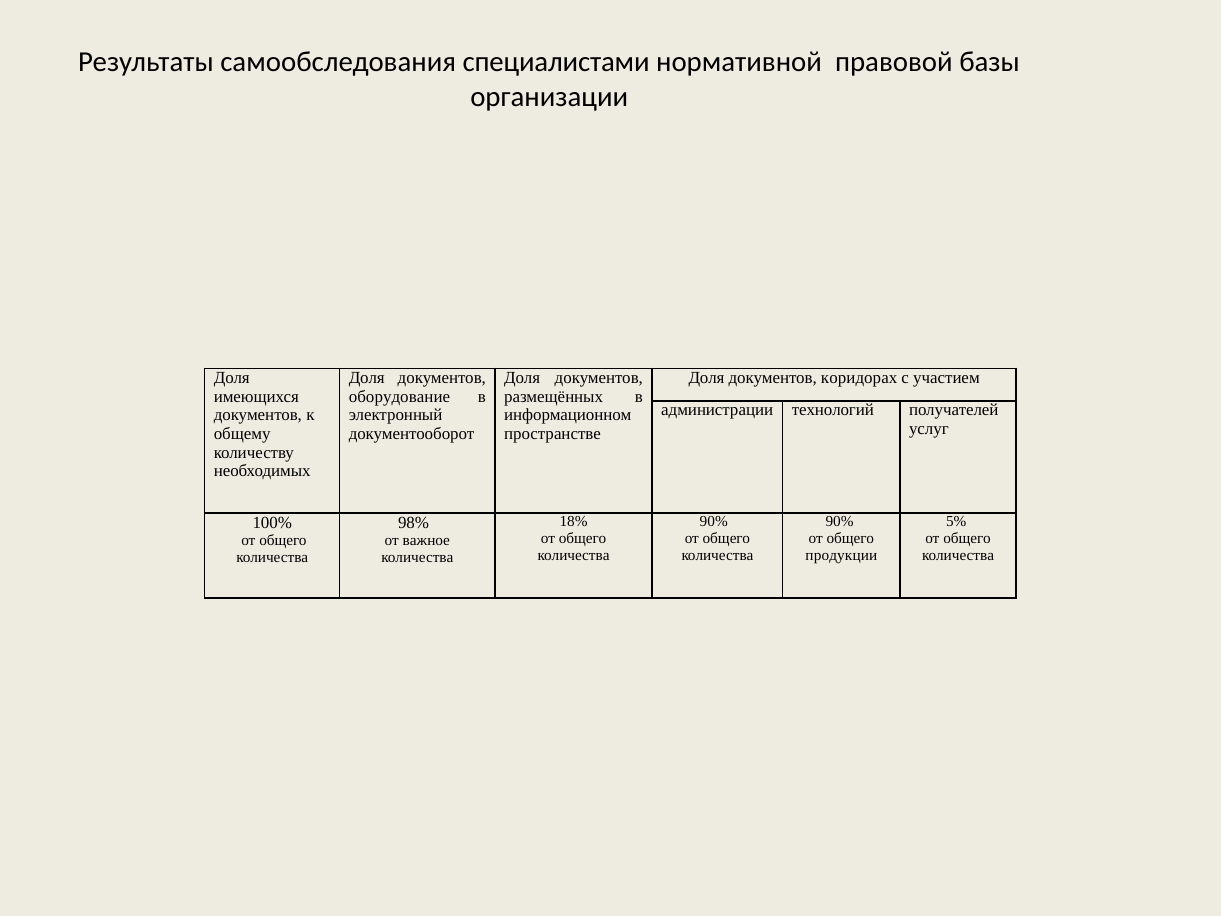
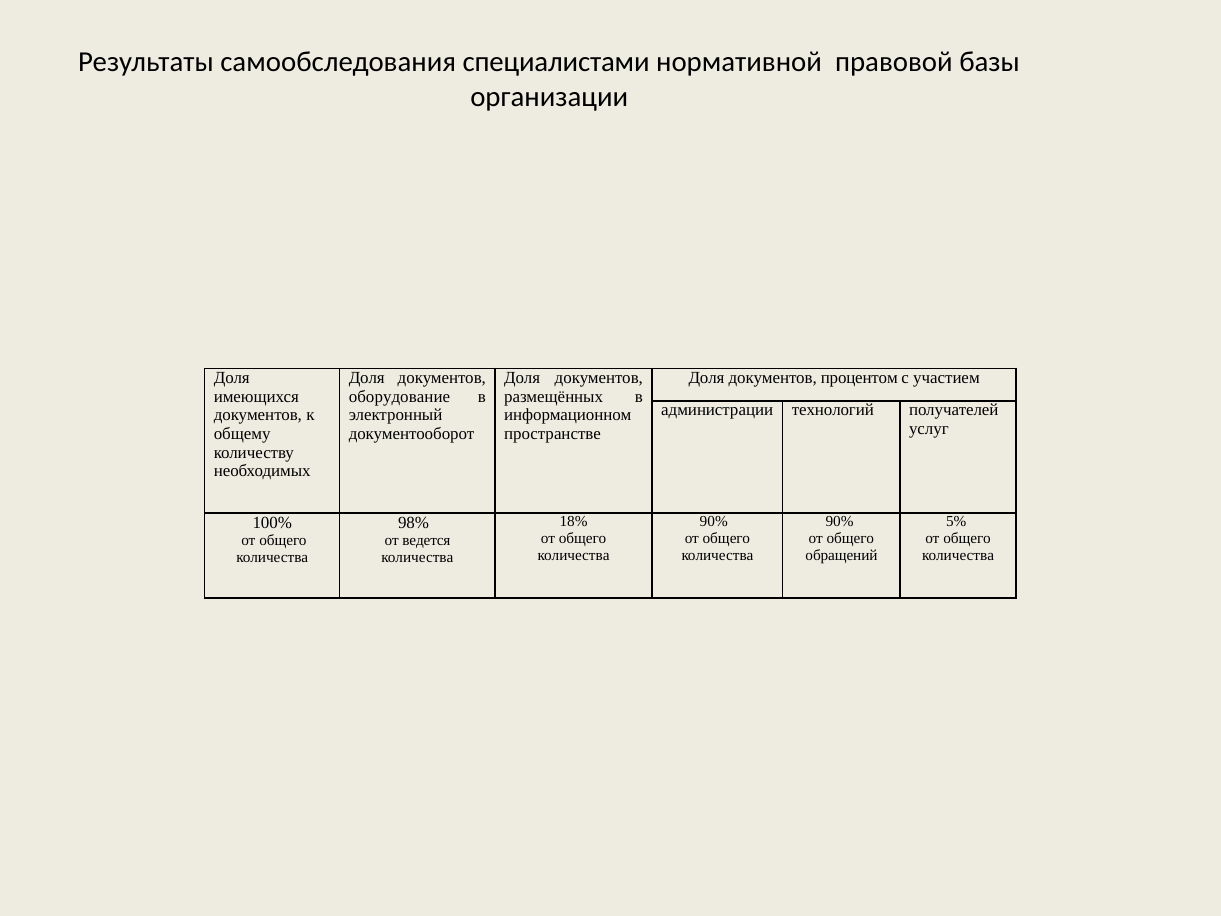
коридорах: коридорах -> процентом
важное: важное -> ведется
продукции: продукции -> обращений
